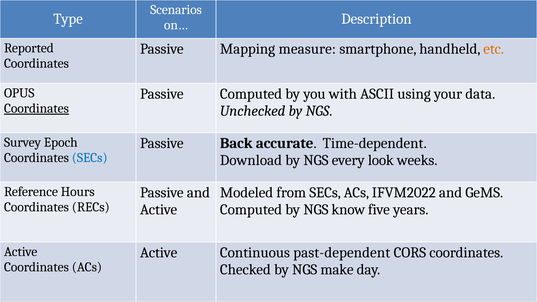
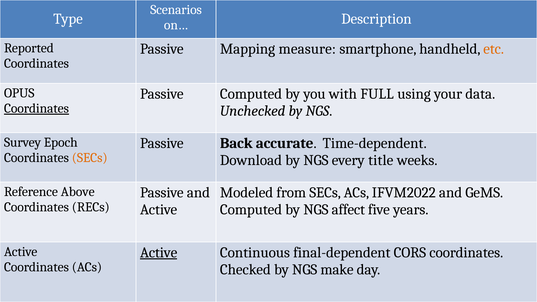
ASCII: ASCII -> FULL
SECs at (90, 158) colour: blue -> orange
look: look -> title
Hours: Hours -> Above
know: know -> affect
Active at (159, 253) underline: none -> present
past-dependent: past-dependent -> final-dependent
